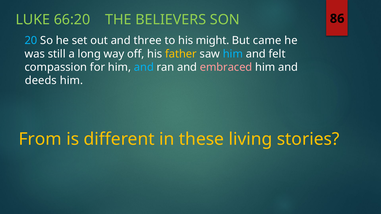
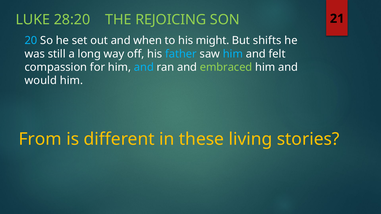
66:20: 66:20 -> 28:20
BELIEVERS: BELIEVERS -> REJOICING
86: 86 -> 21
three: three -> when
came: came -> shifts
father colour: yellow -> light blue
embraced colour: pink -> light green
deeds: deeds -> would
